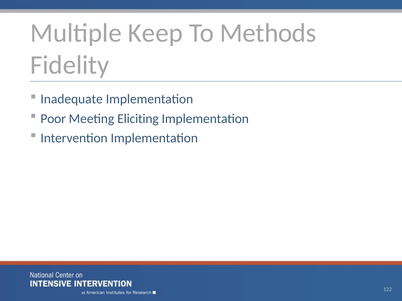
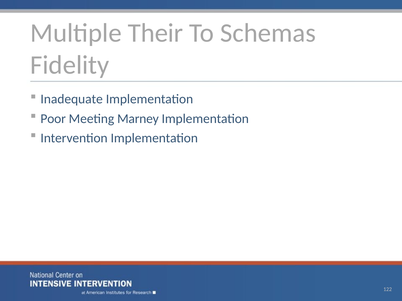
Keep: Keep -> Their
Methods: Methods -> Schemas
Eliciting: Eliciting -> Marney
